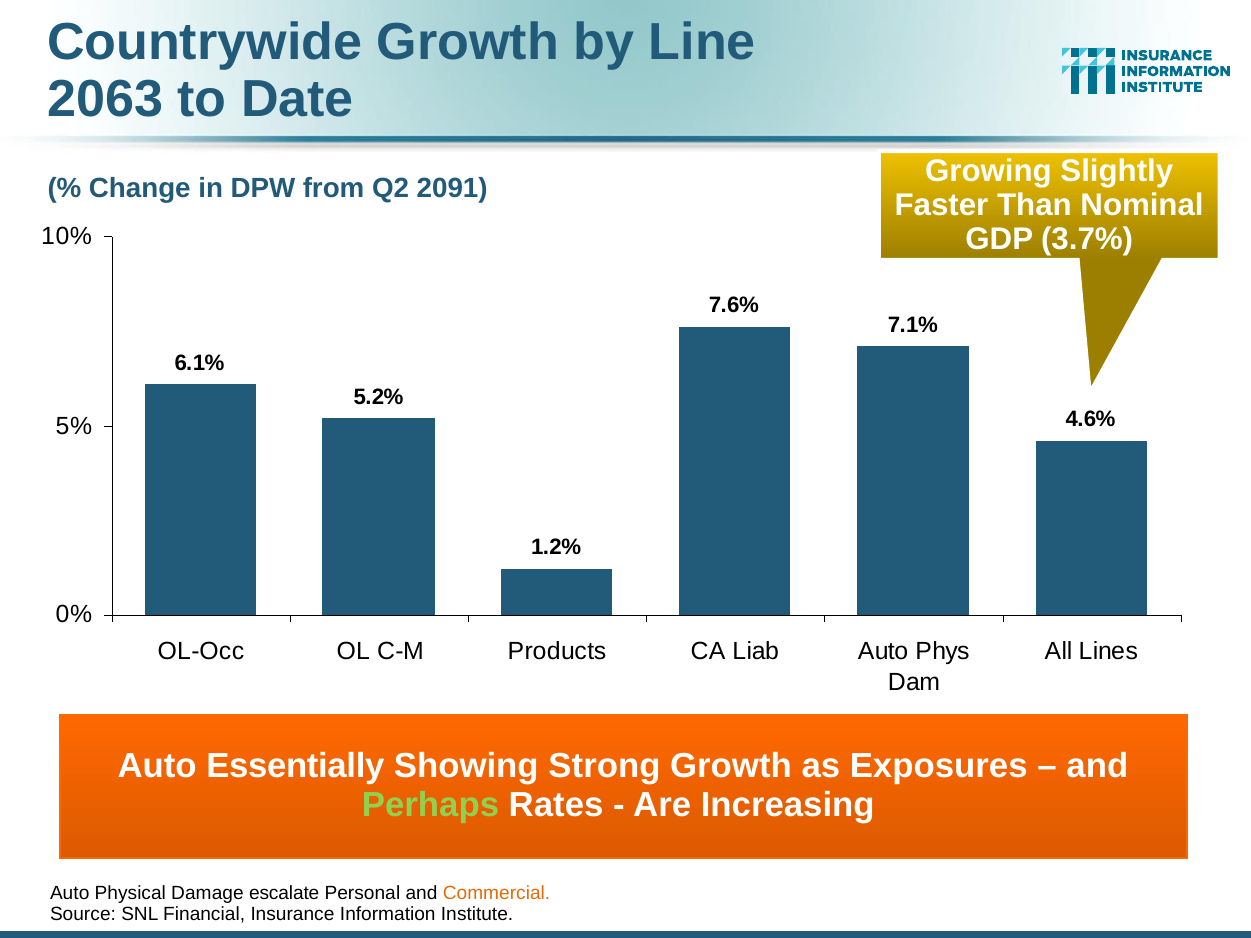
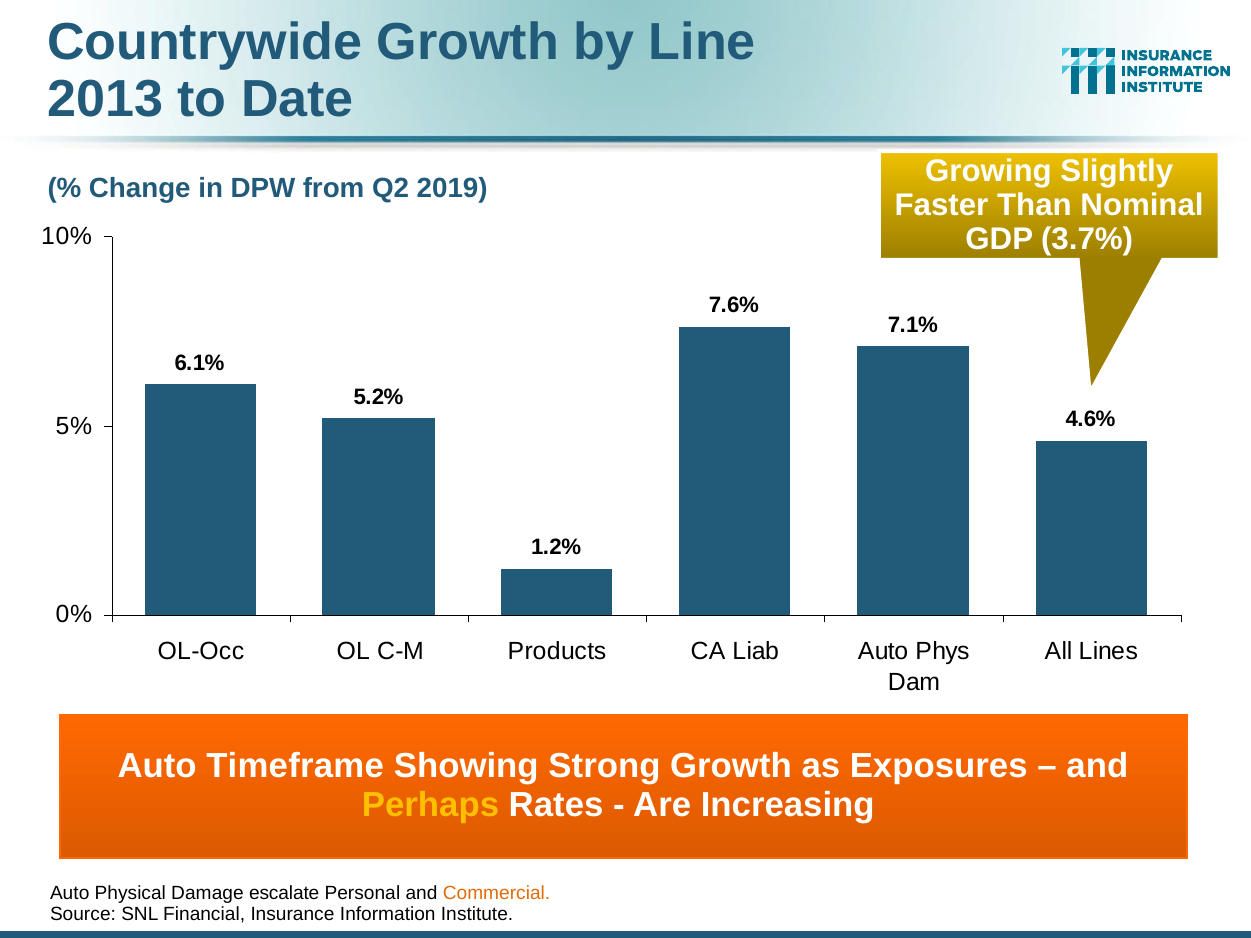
2063: 2063 -> 2013
2091: 2091 -> 2019
Essentially: Essentially -> Timeframe
Perhaps colour: light green -> yellow
